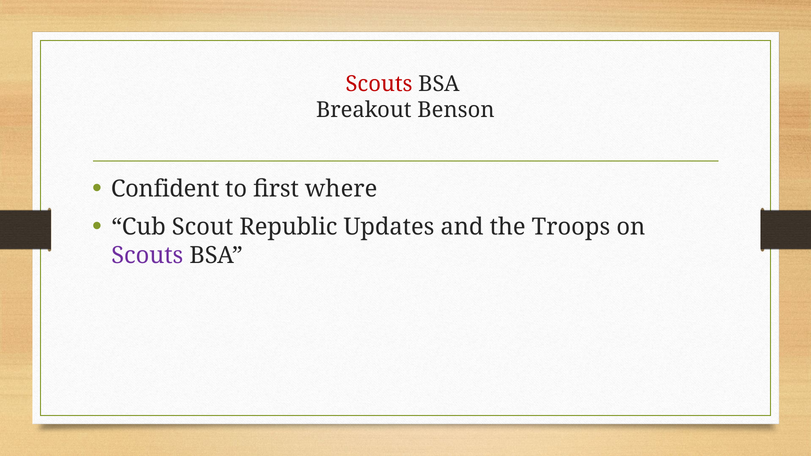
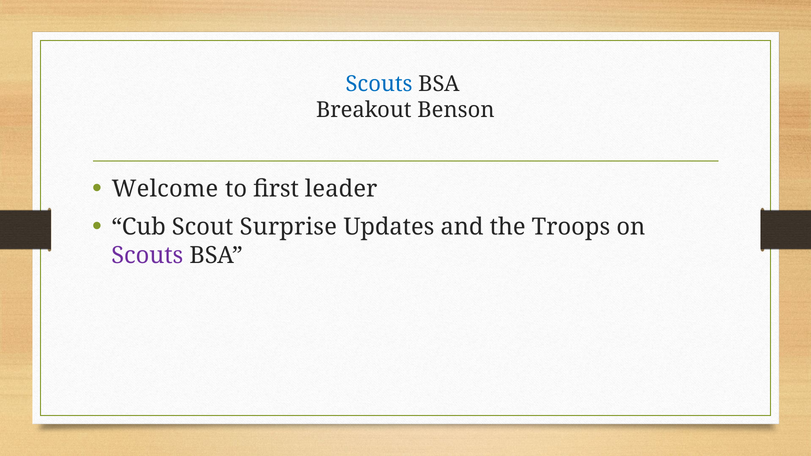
Scouts at (379, 84) colour: red -> blue
Confident: Confident -> Welcome
where: where -> leader
Republic: Republic -> Surprise
